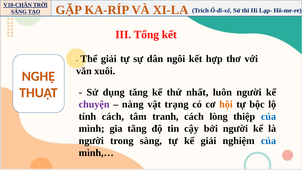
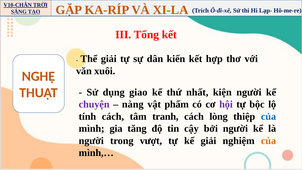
ngôi: ngôi -> kiến
dụng tăng: tăng -> giao
luôn: luôn -> kiện
trạng: trạng -> phẩm
hội colour: orange -> purple
sàng: sàng -> vượt
của at (269, 141) colour: blue -> orange
